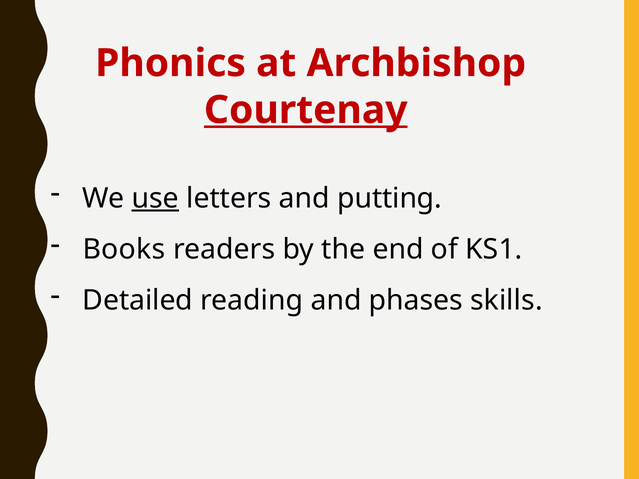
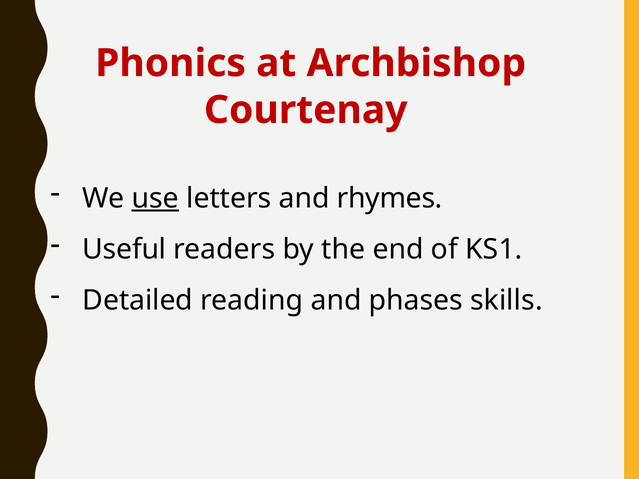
Courtenay underline: present -> none
putting: putting -> rhymes
Books: Books -> Useful
